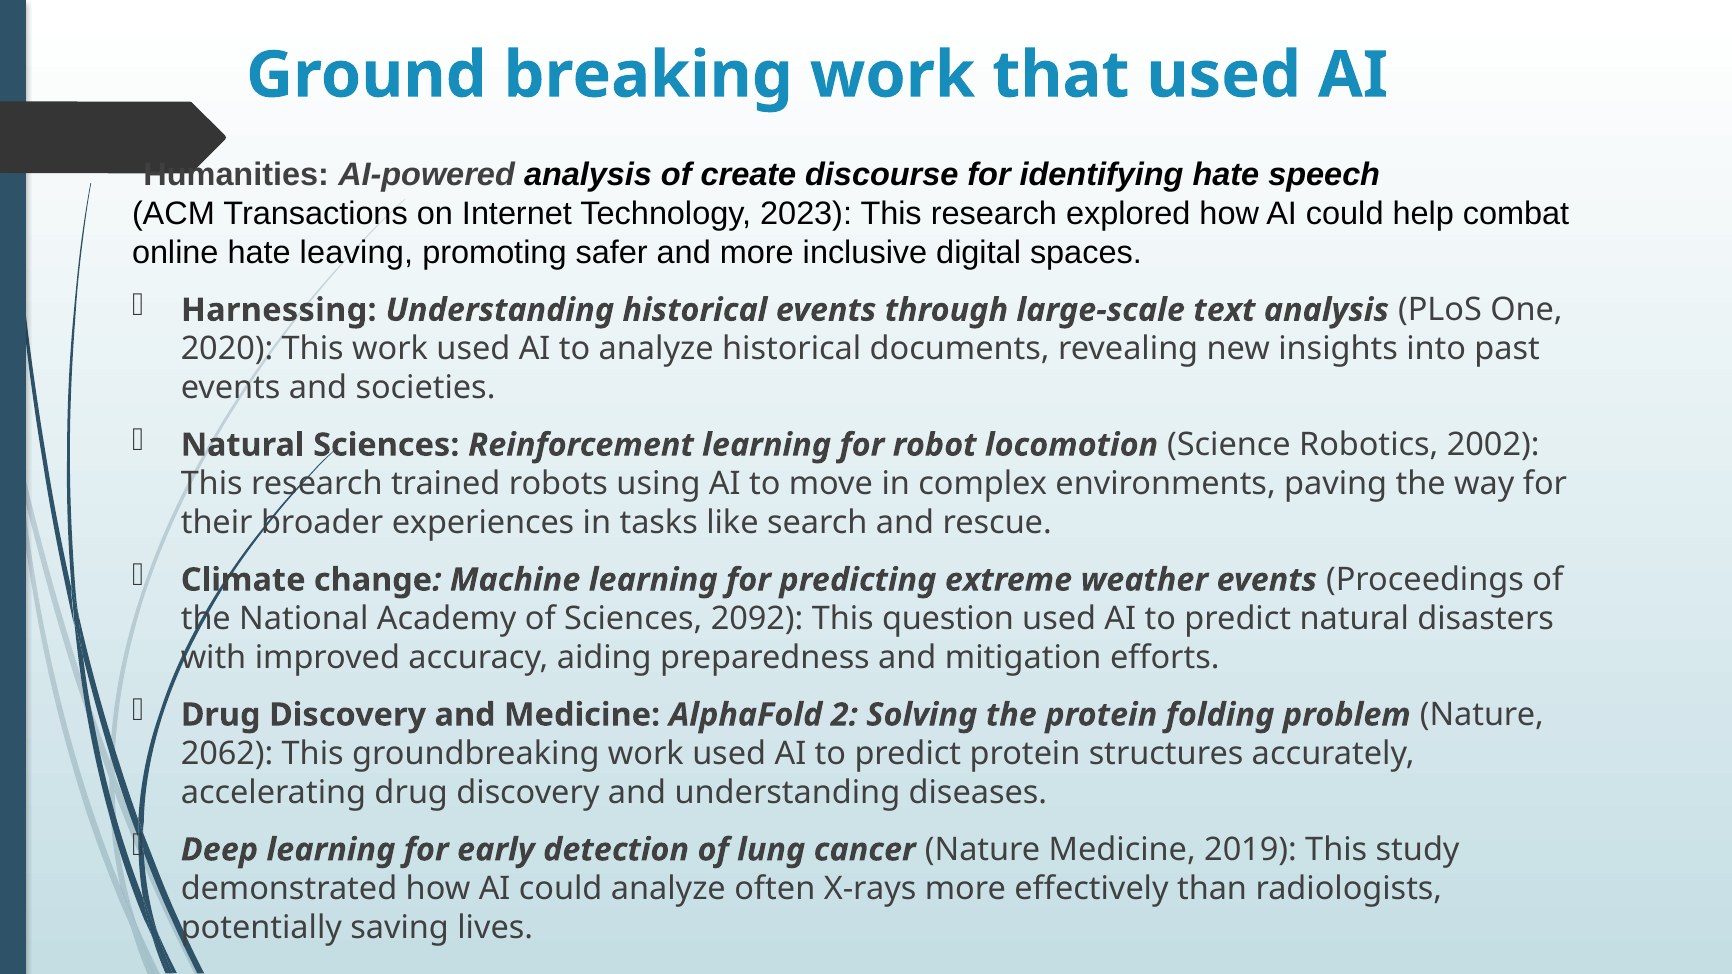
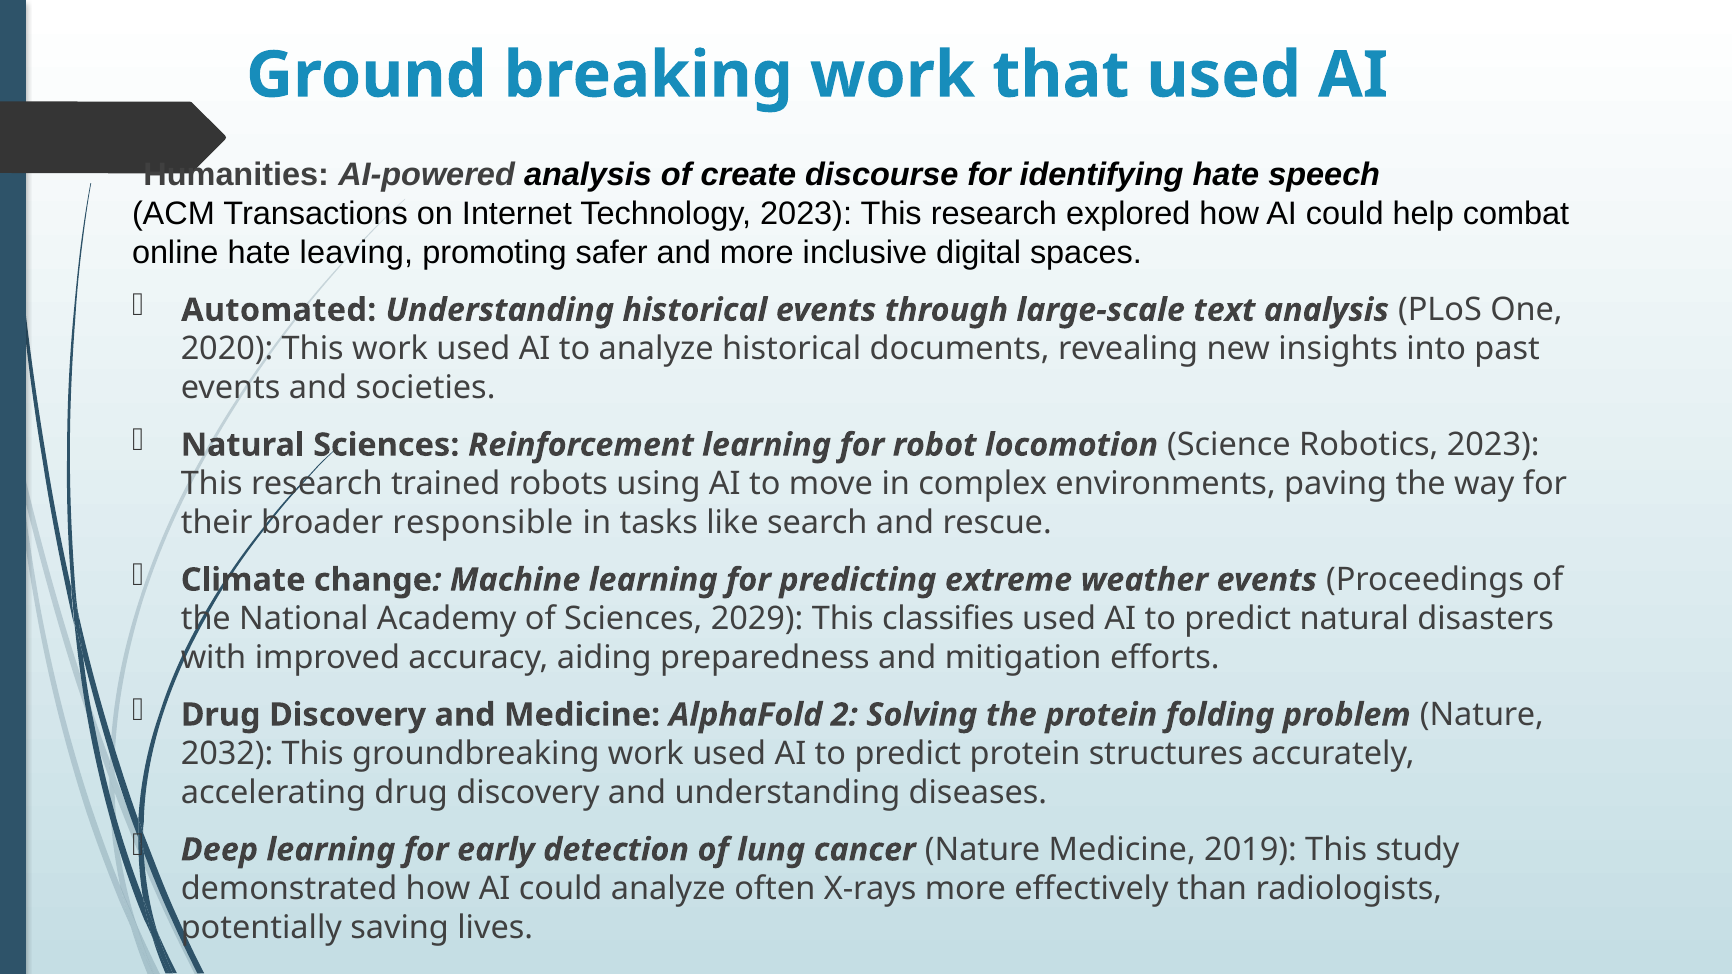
Harnessing: Harnessing -> Automated
Robotics 2002: 2002 -> 2023
experiences: experiences -> responsible
2092: 2092 -> 2029
question: question -> classifies
2062: 2062 -> 2032
